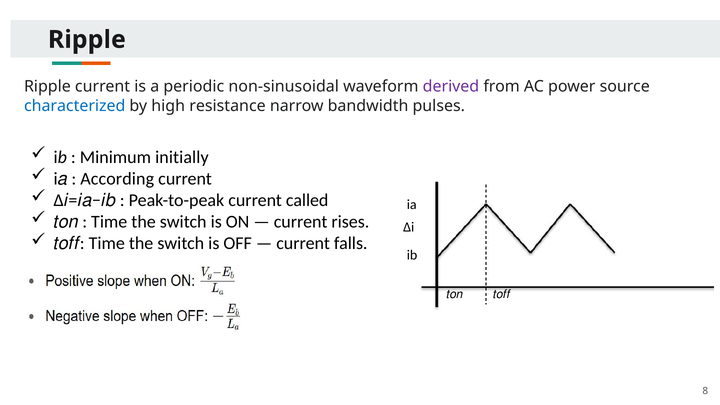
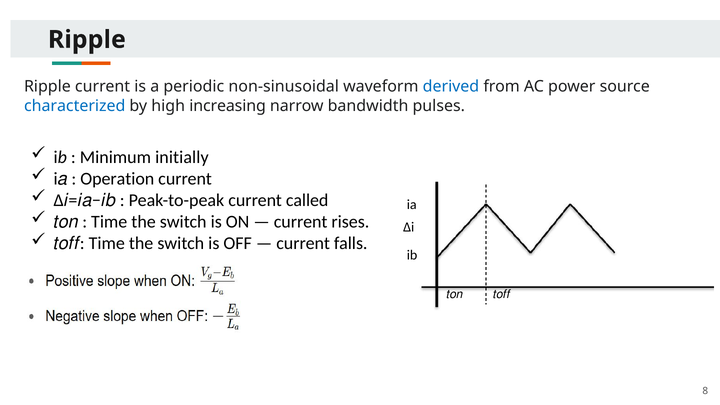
derived colour: purple -> blue
resistance: resistance -> increasing
According: According -> Operation
